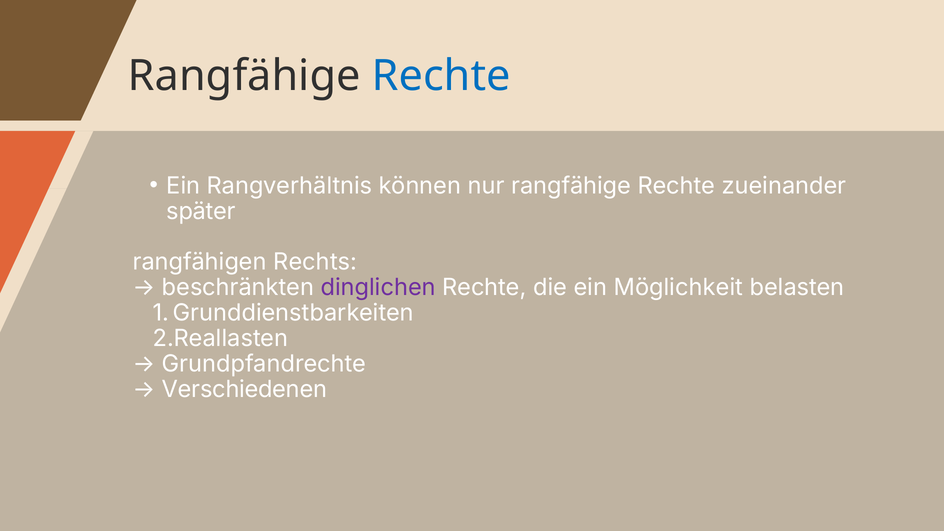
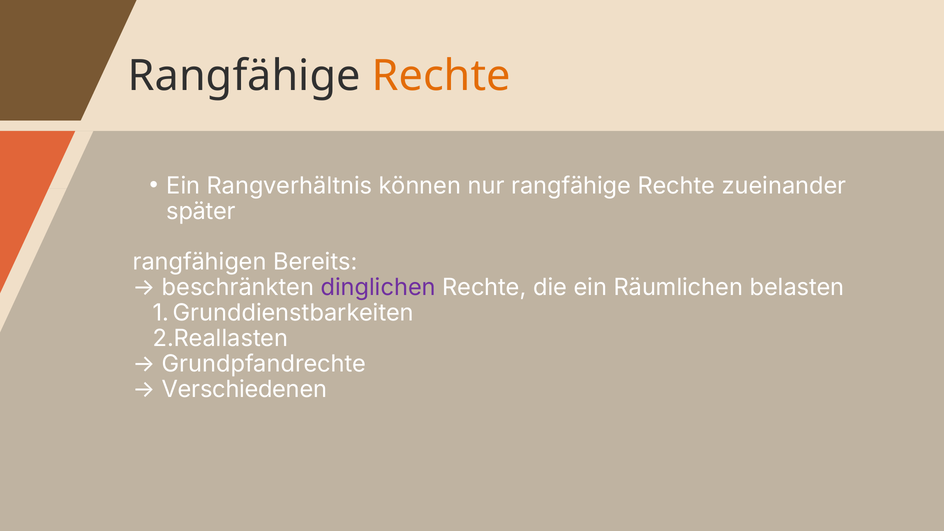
Rechte at (441, 76) colour: blue -> orange
Rechts: Rechts -> Bereits
Möglichkeit: Möglichkeit -> Räumlichen
